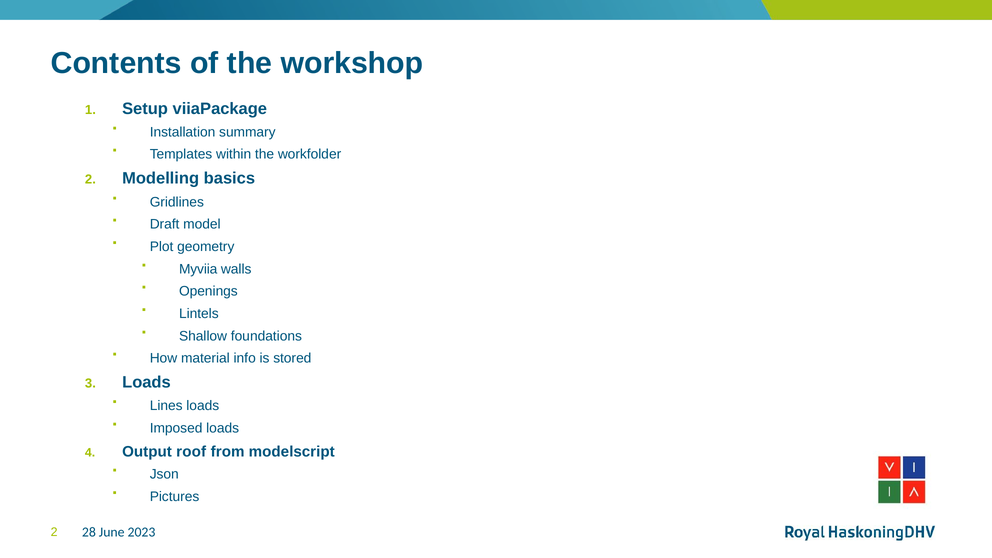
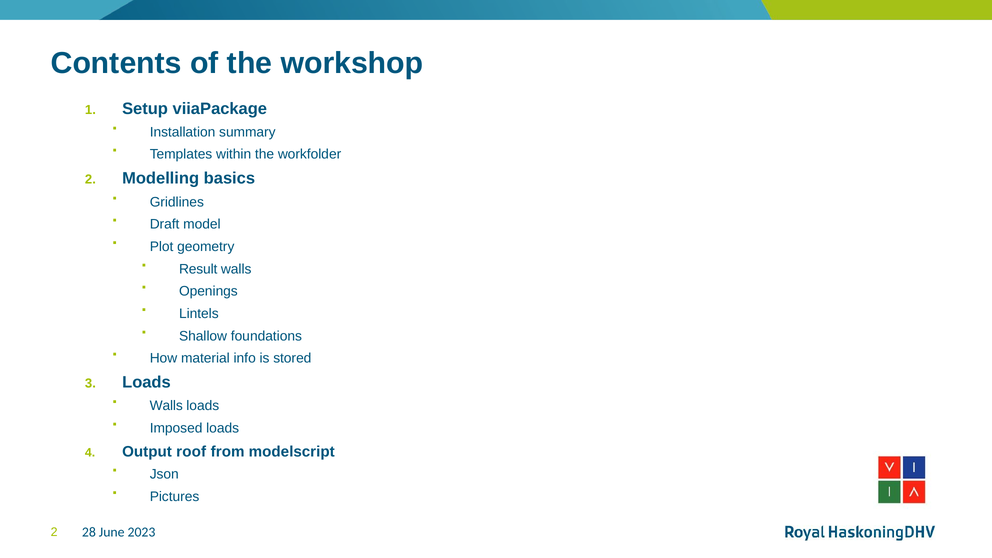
Myviia: Myviia -> Result
Lines at (166, 406): Lines -> Walls
